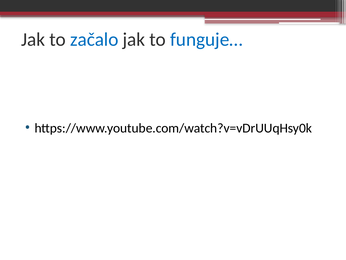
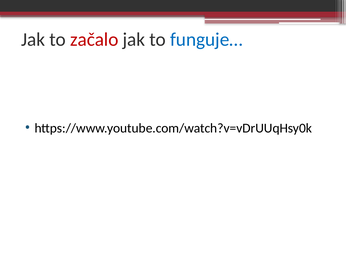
začalo colour: blue -> red
